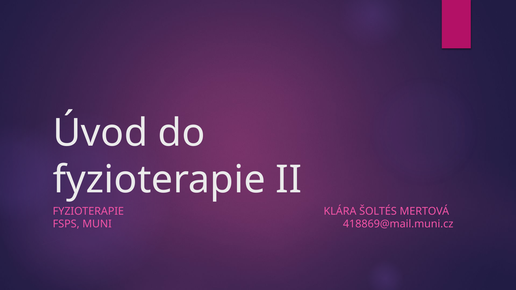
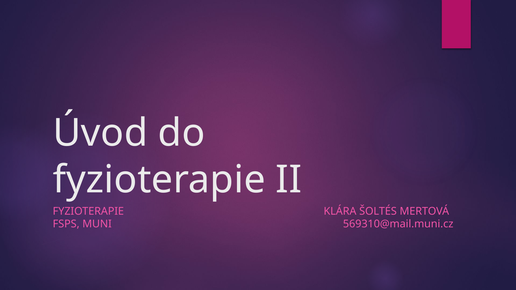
418869@mail.muni.cz: 418869@mail.muni.cz -> 569310@mail.muni.cz
